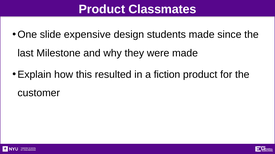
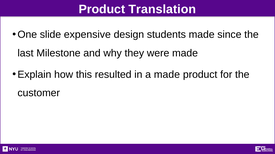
Classmates: Classmates -> Translation
a fiction: fiction -> made
